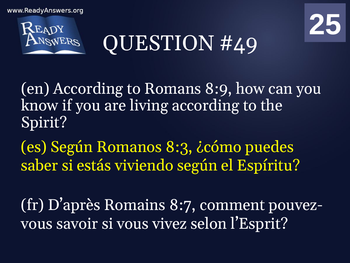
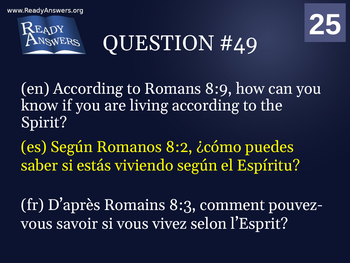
8:3: 8:3 -> 8:2
8:7: 8:7 -> 8:3
